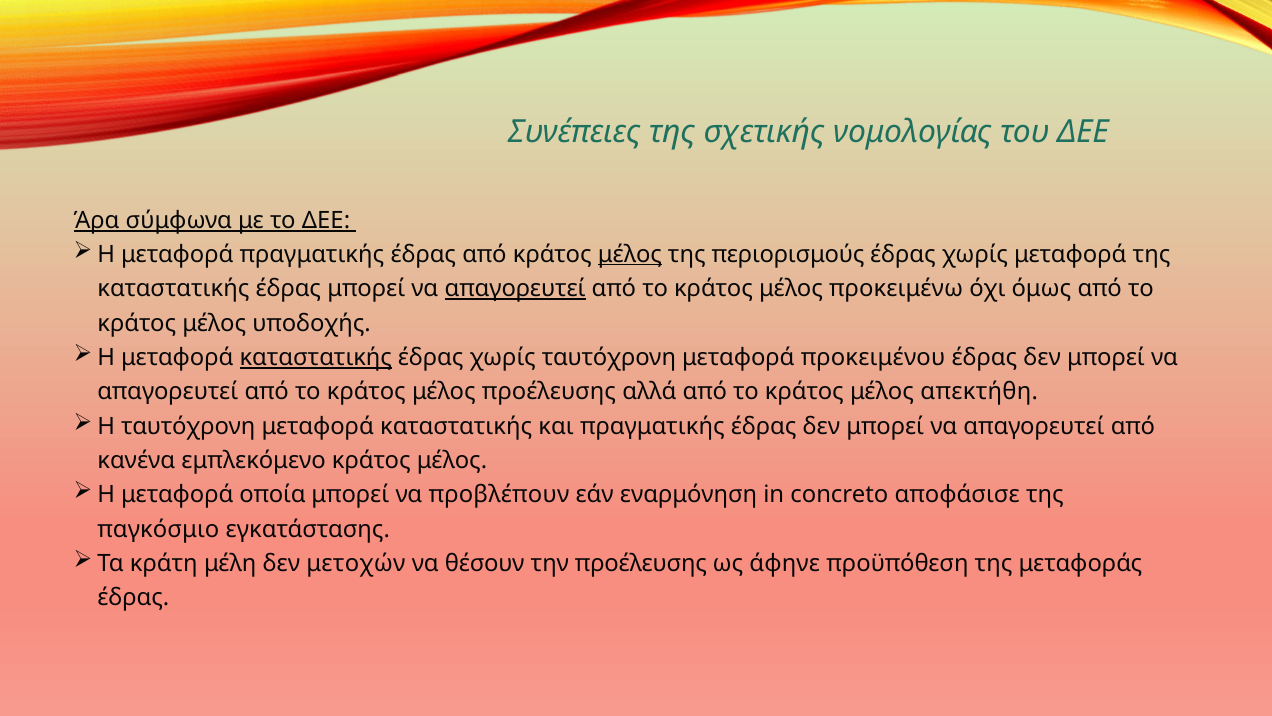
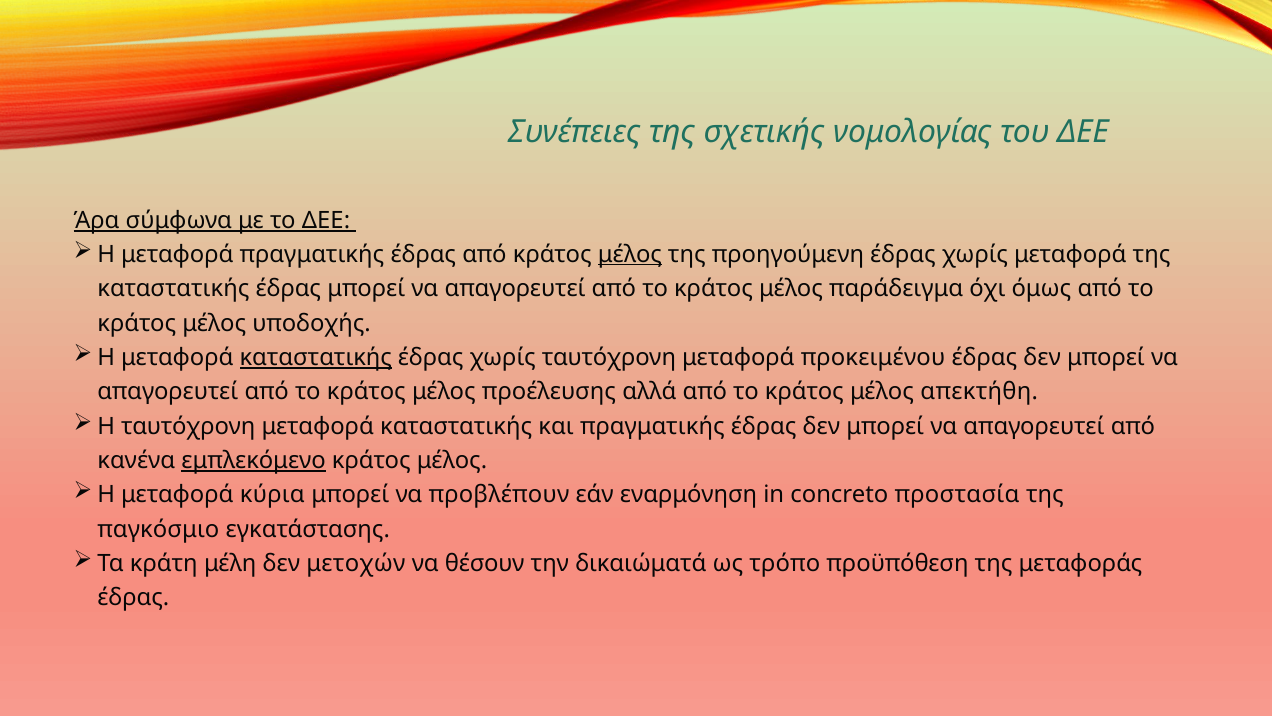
περιορισμούς: περιορισμούς -> προηγούμενη
απαγορευτεί at (515, 289) underline: present -> none
προκειμένω: προκειμένω -> παράδειγμα
εμπλεκόμενο underline: none -> present
οποία: οποία -> κύρια
αποφάσισε: αποφάσισε -> προστασία
την προέλευσης: προέλευσης -> δικαιώματά
άφηνε: άφηνε -> τρόπο
